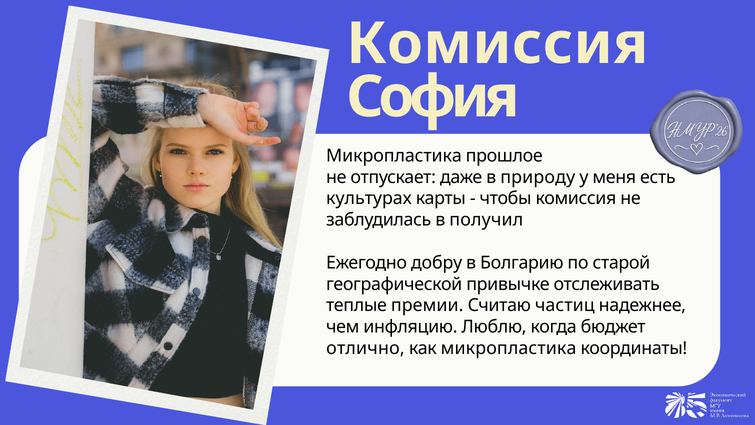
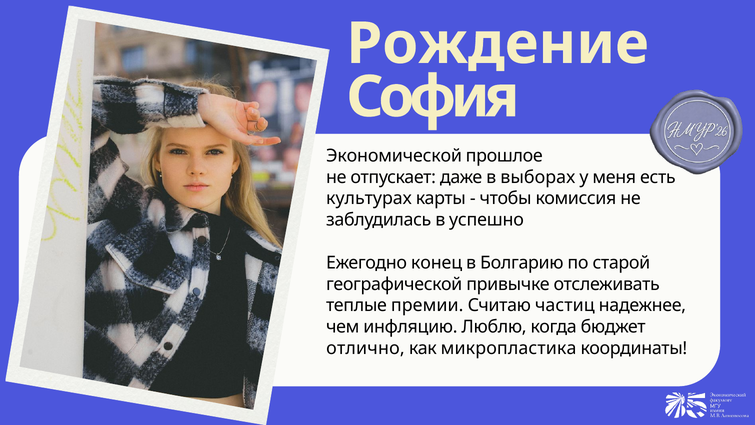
Комиссия at (497, 44): Комиссия -> Рождение
Микропластика at (394, 156): Микропластика -> Экономической
природу: природу -> выборах
получил: получил -> успешно
добру: добру -> конец
